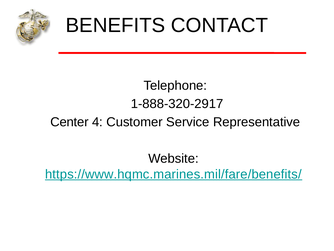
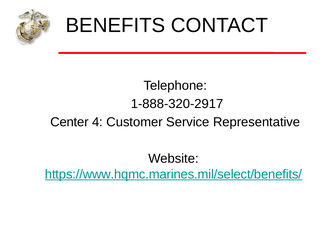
https://www.hqmc.marines.mil/fare/benefits/: https://www.hqmc.marines.mil/fare/benefits/ -> https://www.hqmc.marines.mil/select/benefits/
